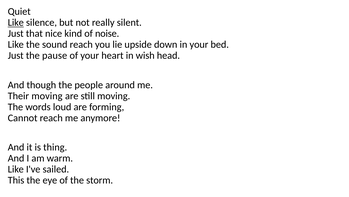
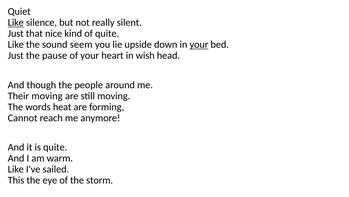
of noise: noise -> quite
sound reach: reach -> seem
your at (199, 44) underline: none -> present
loud: loud -> heat
is thing: thing -> quite
